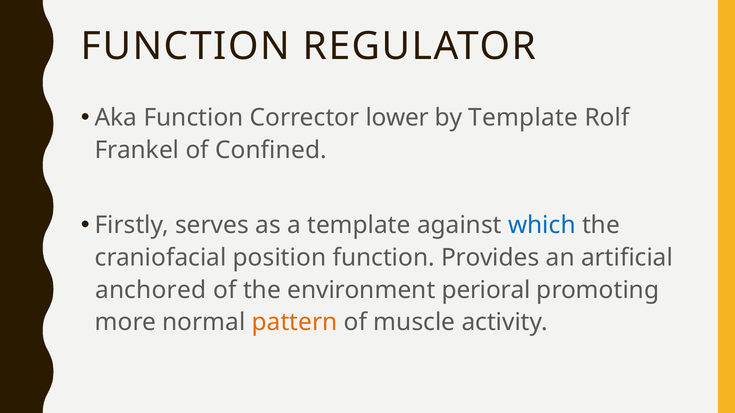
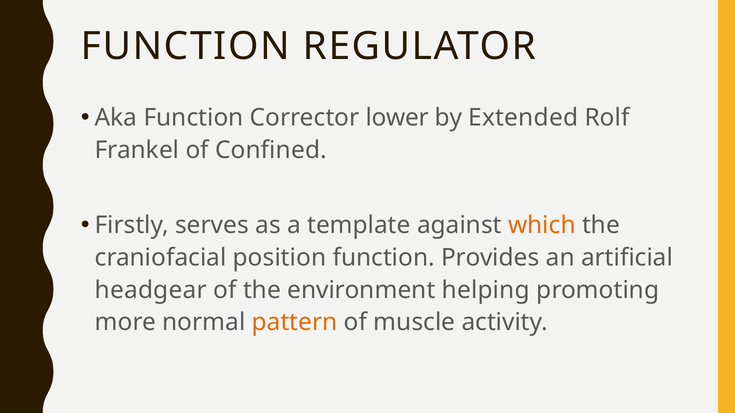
by Template: Template -> Extended
which colour: blue -> orange
anchored: anchored -> headgear
perioral: perioral -> helping
